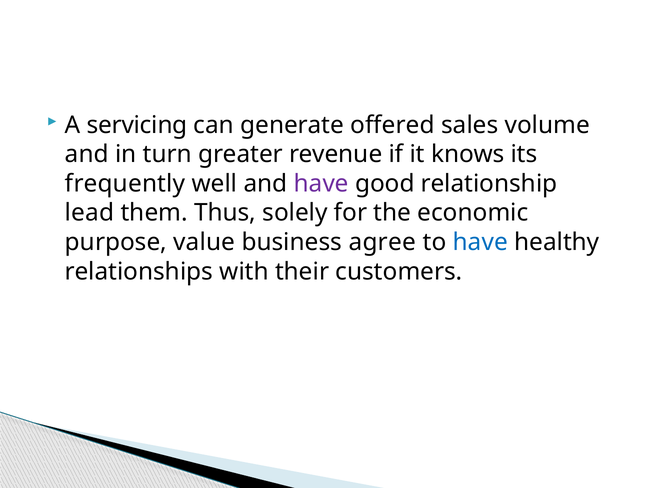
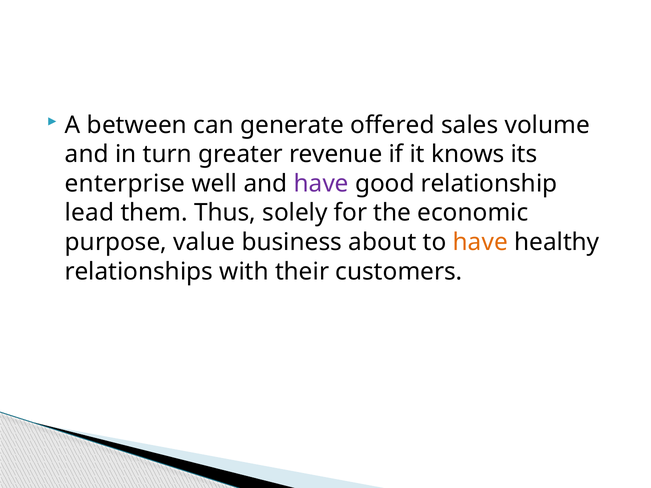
servicing: servicing -> between
frequently: frequently -> enterprise
agree: agree -> about
have at (480, 242) colour: blue -> orange
